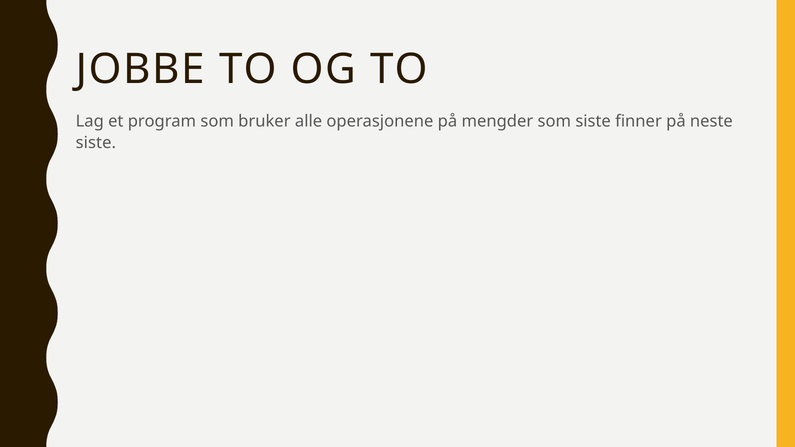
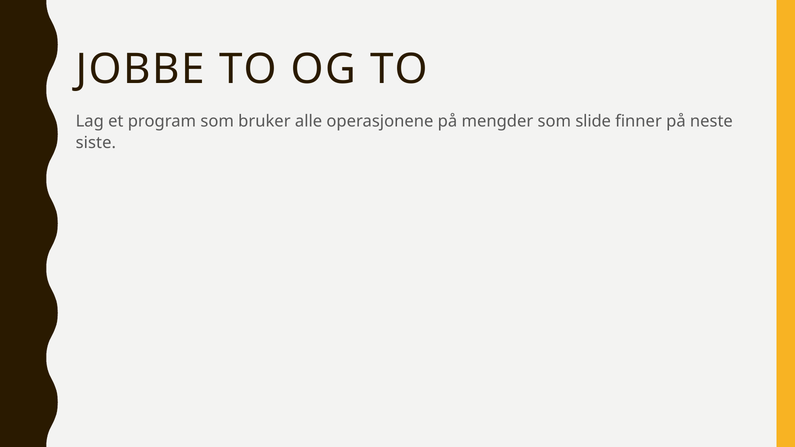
som siste: siste -> slide
